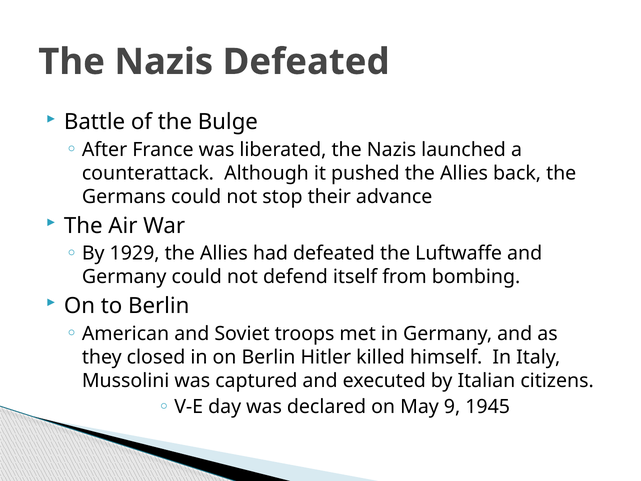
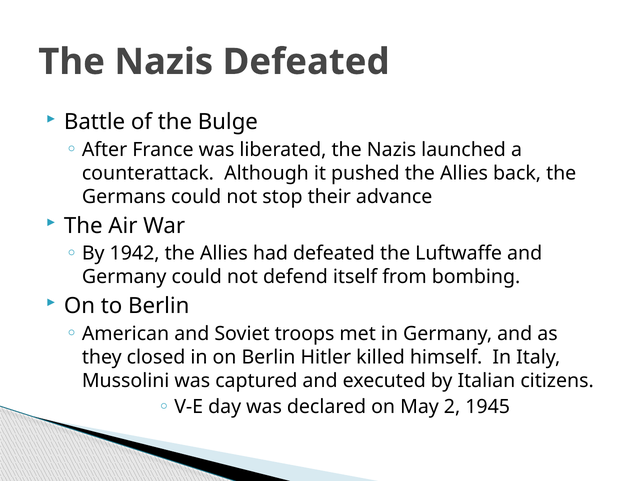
1929: 1929 -> 1942
9: 9 -> 2
